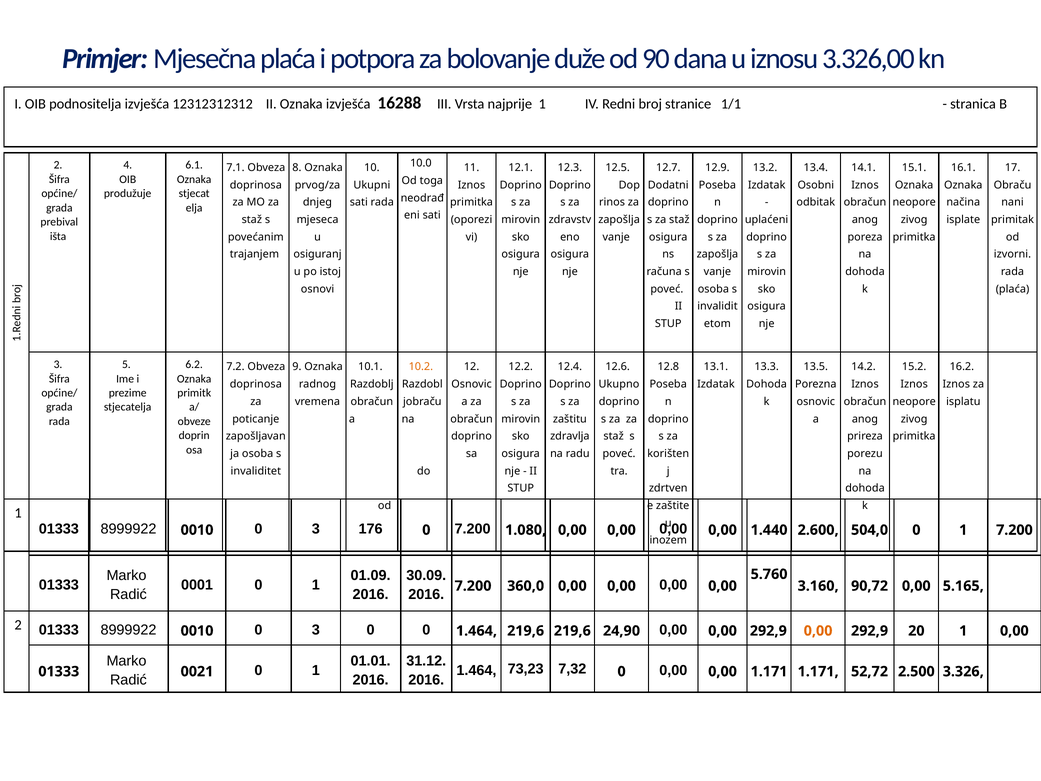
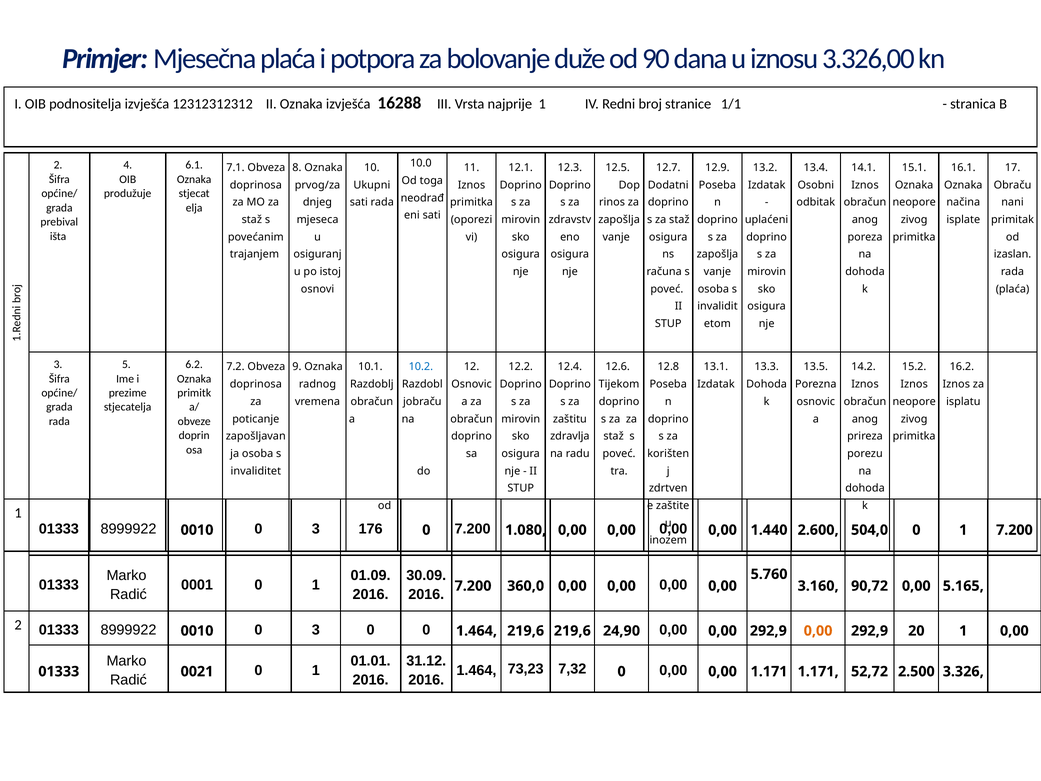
izvorni: izvorni -> izaslan
10.2 colour: orange -> blue
Ukupno: Ukupno -> Tijekom
